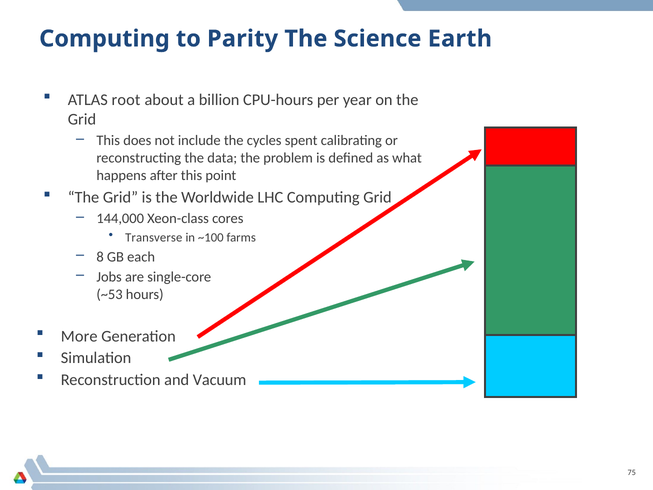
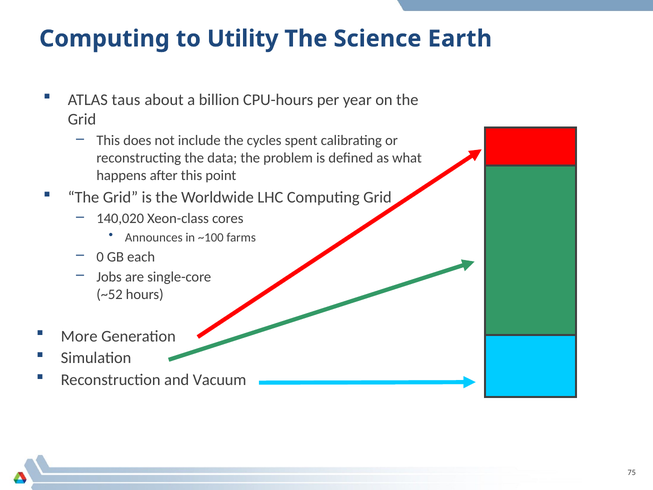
Parity: Parity -> Utility
root: root -> taus
144,000: 144,000 -> 140,020
Transverse: Transverse -> Announces
8: 8 -> 0
~53: ~53 -> ~52
